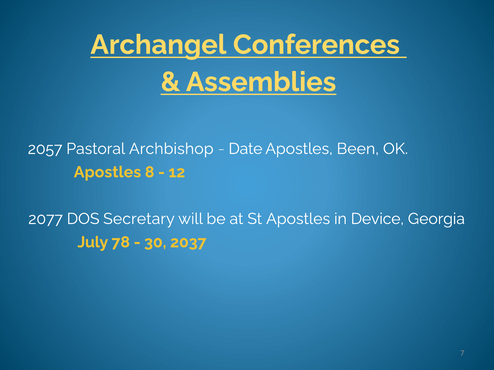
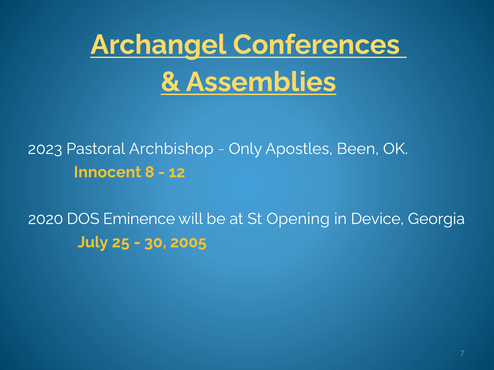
2057: 2057 -> 2023
Date: Date -> Only
Apostles at (107, 172): Apostles -> Innocent
2077: 2077 -> 2020
Secretary: Secretary -> Eminence
St Apostles: Apostles -> Opening
78: 78 -> 25
2037: 2037 -> 2005
